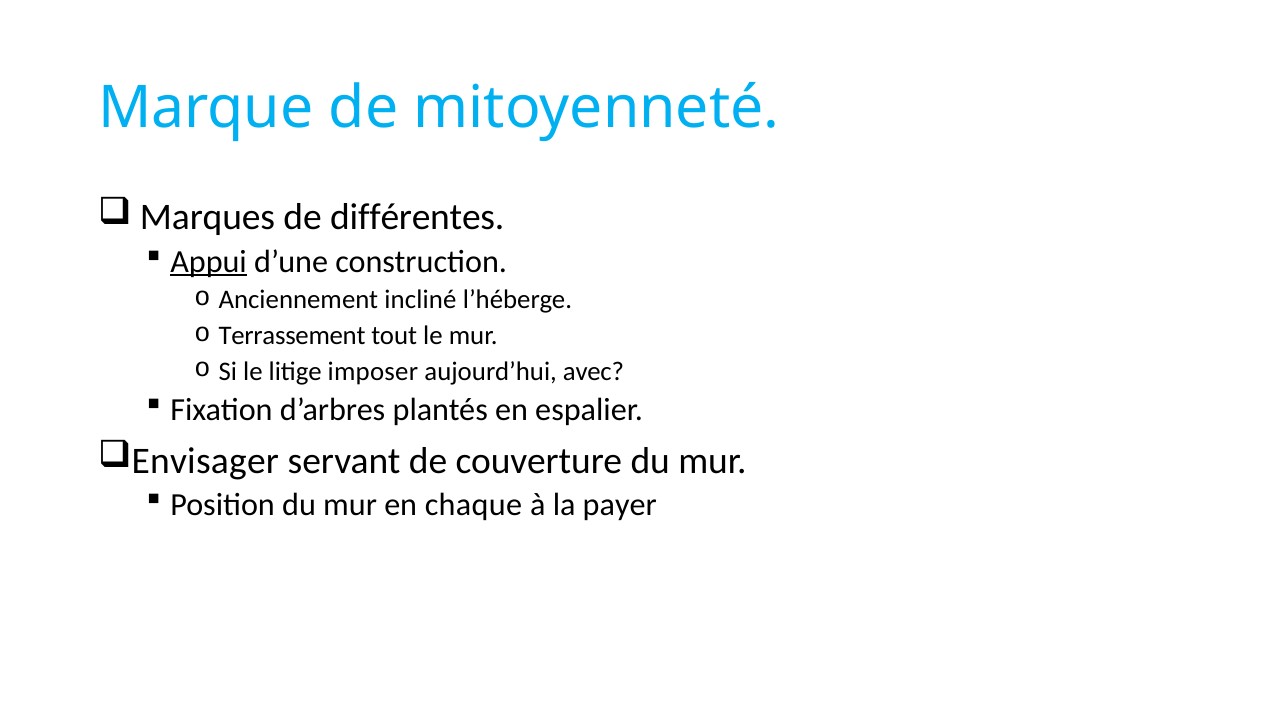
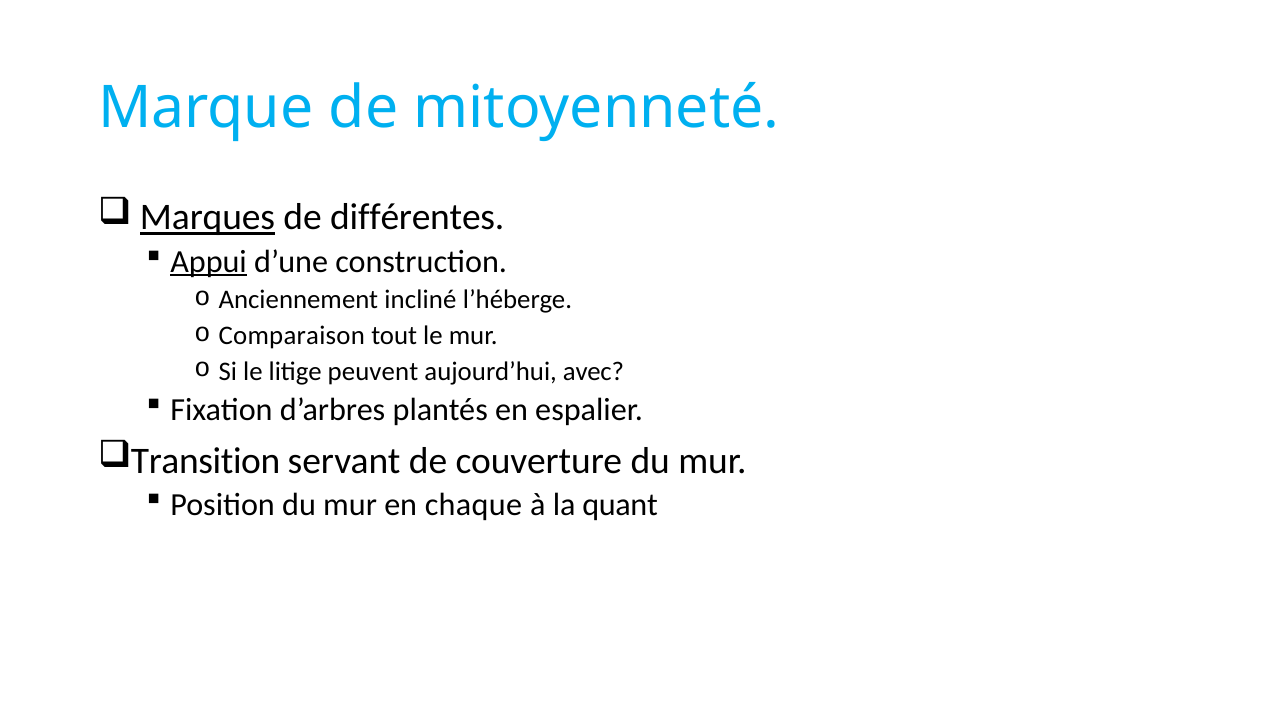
Marques underline: none -> present
Terrassement: Terrassement -> Comparaison
imposer: imposer -> peuvent
Envisager: Envisager -> Transition
payer: payer -> quant
